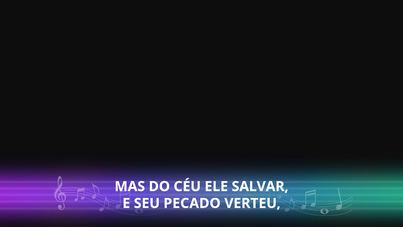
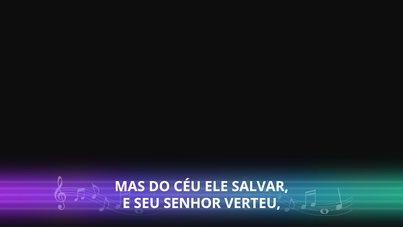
PECADO: PECADO -> SENHOR
